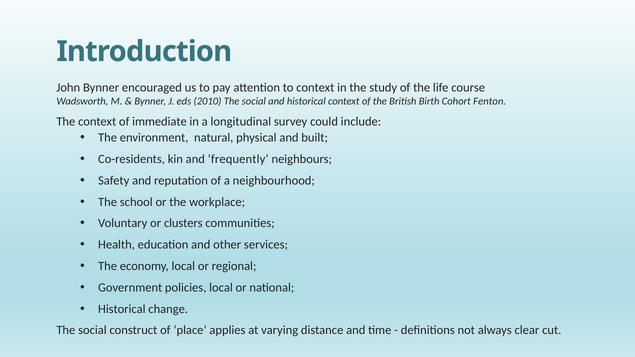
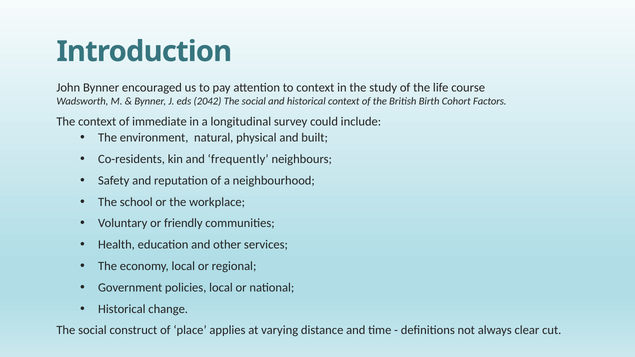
2010: 2010 -> 2042
Fenton: Fenton -> Factors
clusters: clusters -> friendly
